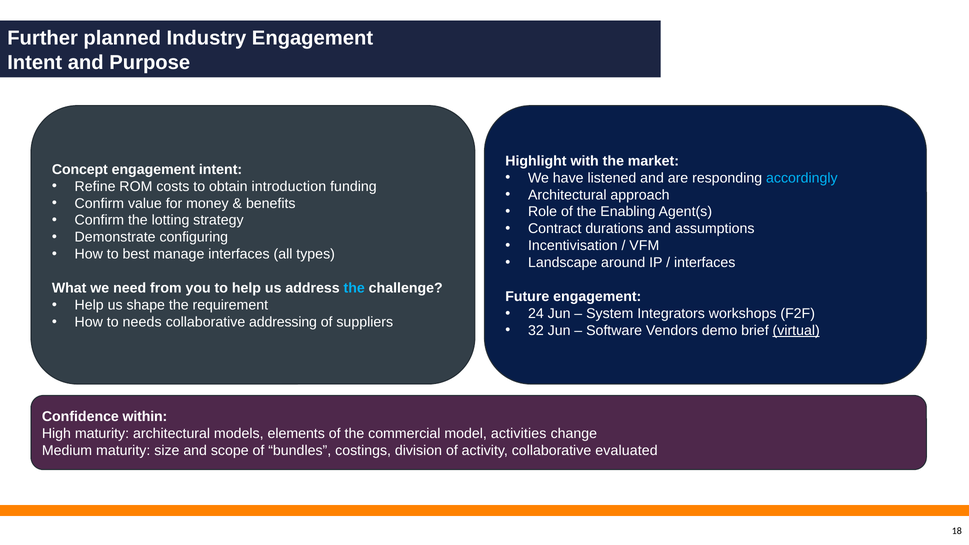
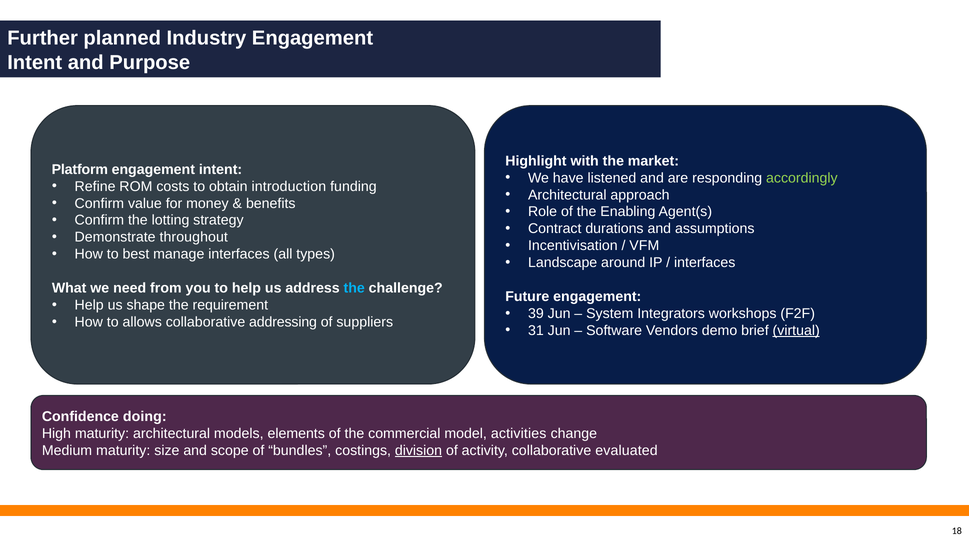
Concept: Concept -> Platform
accordingly colour: light blue -> light green
configuring: configuring -> throughout
24: 24 -> 39
needs: needs -> allows
32: 32 -> 31
within: within -> doing
division underline: none -> present
